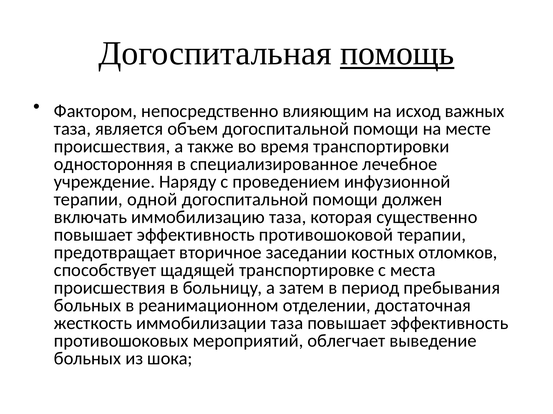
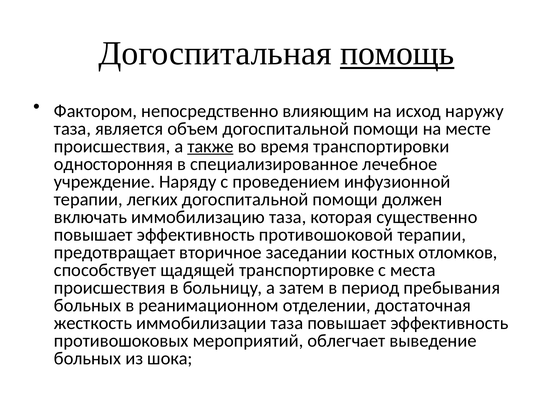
важных: важных -> наружу
также underline: none -> present
одной: одной -> легких
